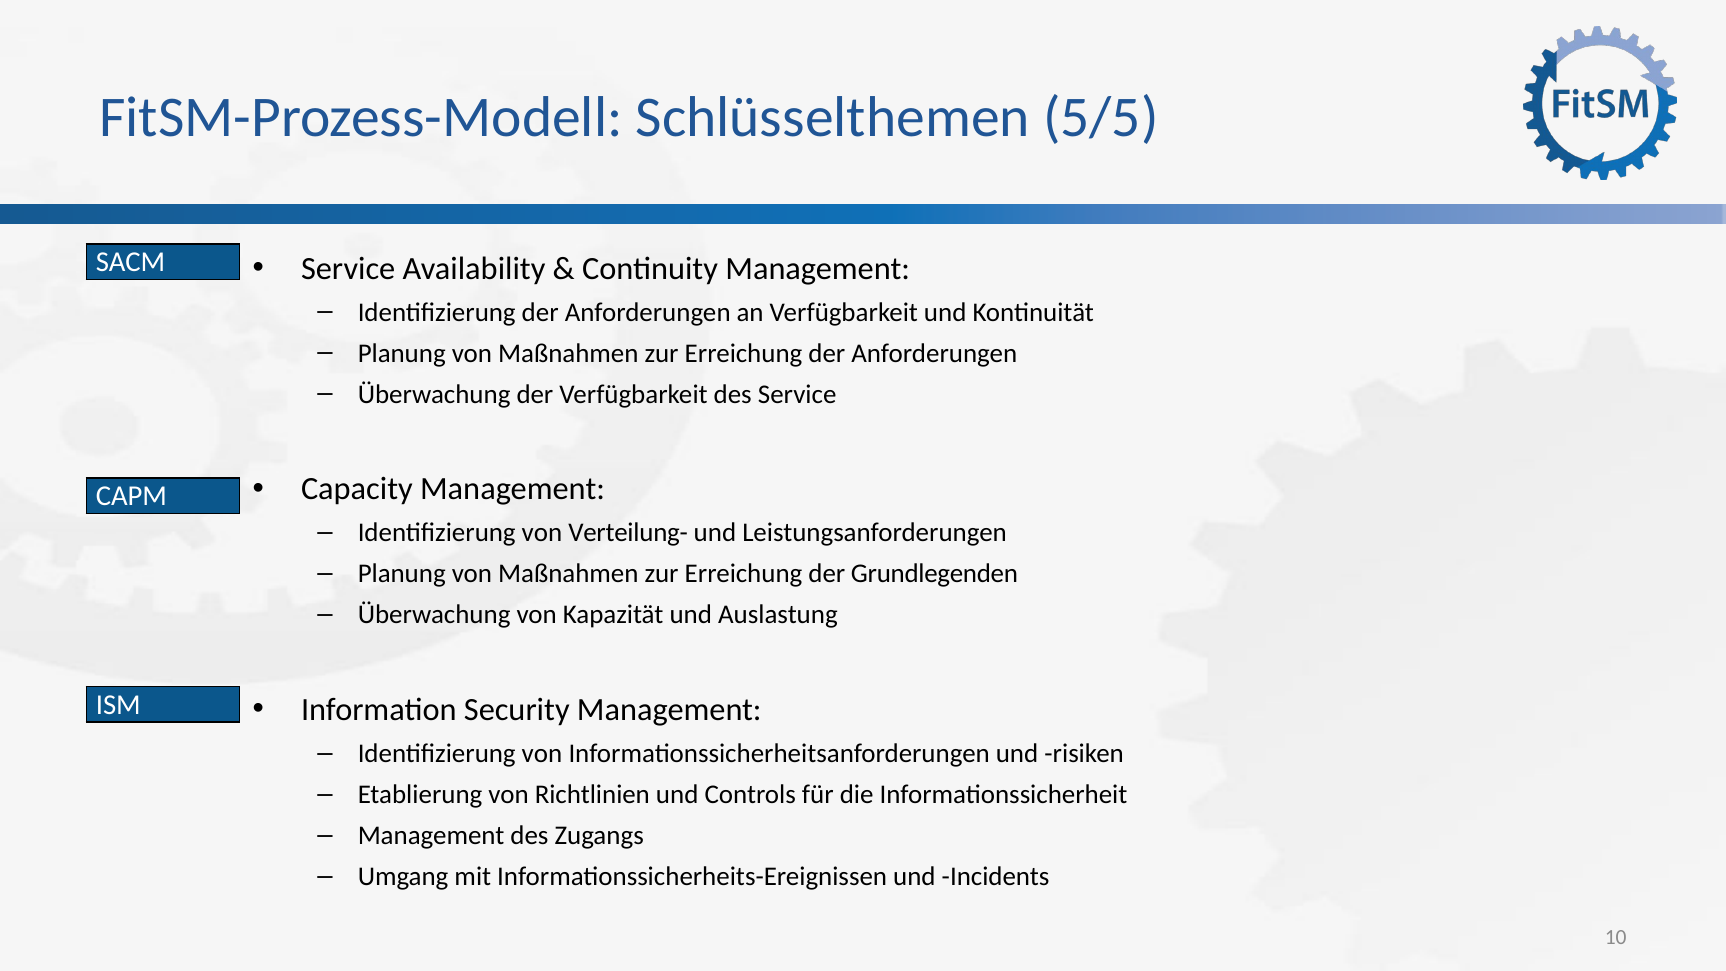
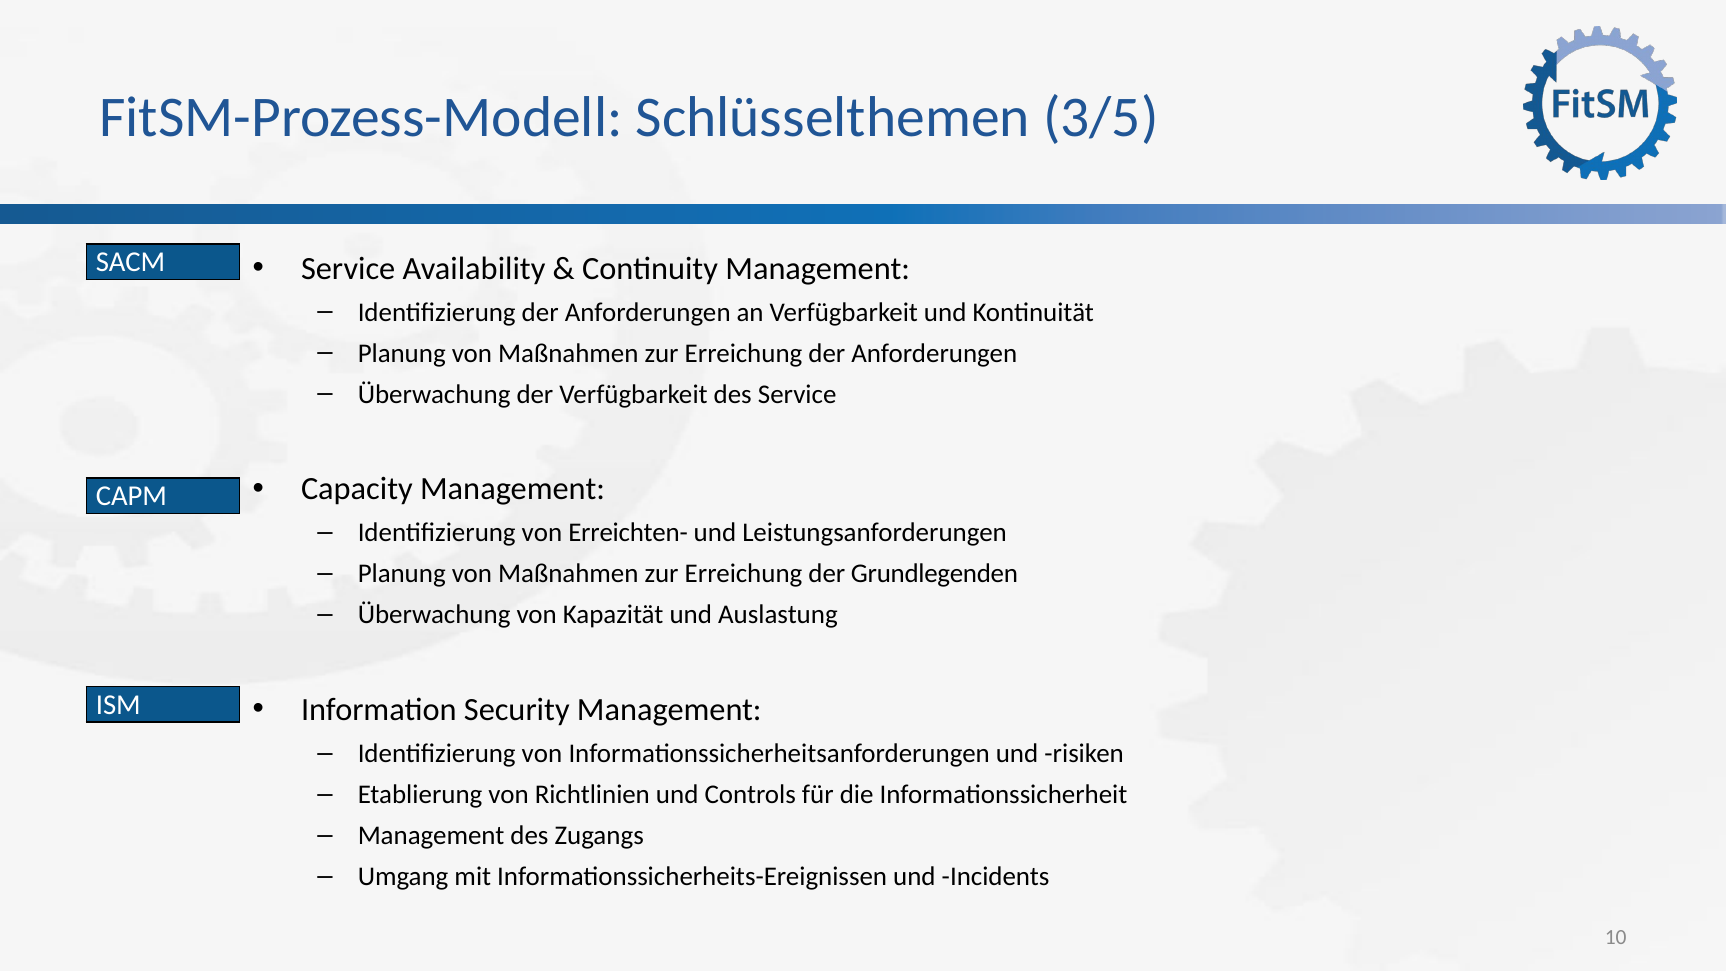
5/5: 5/5 -> 3/5
Verteilung-: Verteilung- -> Erreichten-
